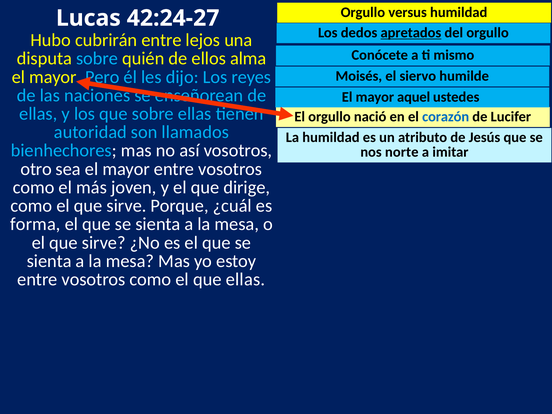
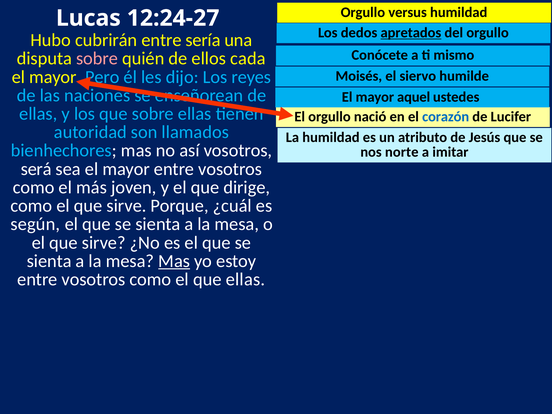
42:24-27: 42:24-27 -> 12:24-27
lejos: lejos -> sería
sobre at (97, 59) colour: light blue -> pink
alma: alma -> cada
otro: otro -> será
forma: forma -> según
Mas at (174, 261) underline: none -> present
